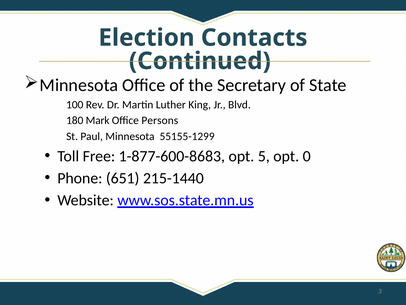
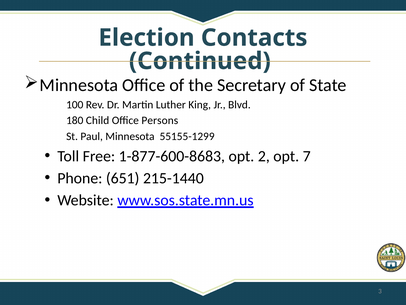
Mark: Mark -> Child
5: 5 -> 2
0: 0 -> 7
